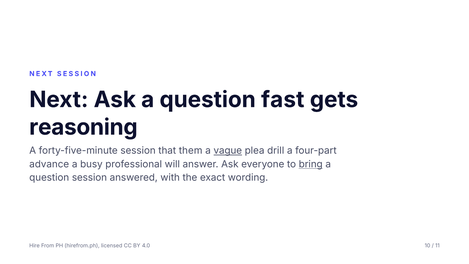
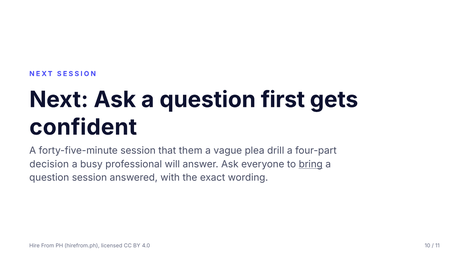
fast: fast -> first
reasoning: reasoning -> confident
vague underline: present -> none
advance: advance -> decision
